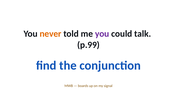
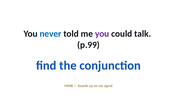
never colour: orange -> blue
